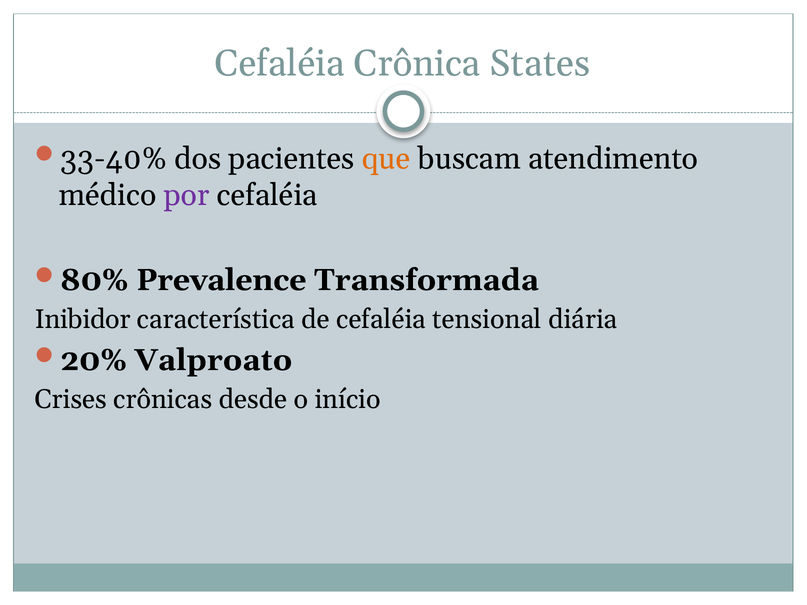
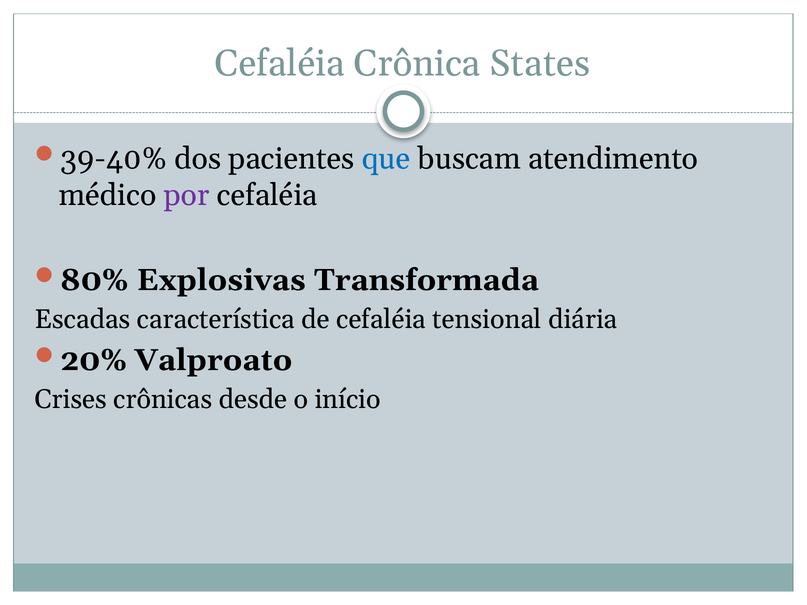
33-40%: 33-40% -> 39-40%
que colour: orange -> blue
Prevalence: Prevalence -> Explosivas
Inibidor: Inibidor -> Escadas
